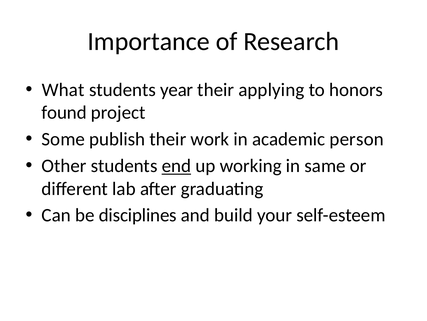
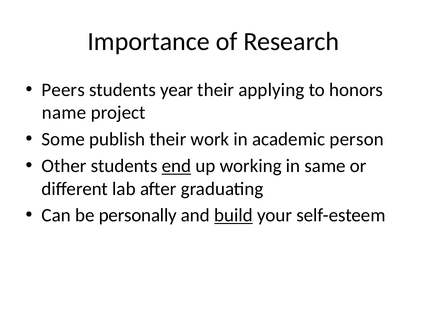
What: What -> Peers
found: found -> name
disciplines: disciplines -> personally
build underline: none -> present
